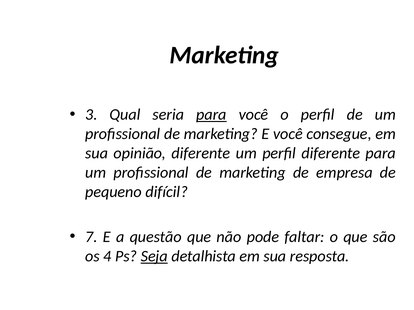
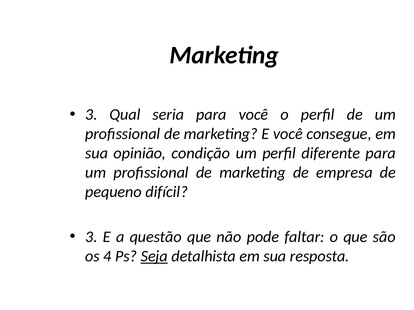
para at (211, 115) underline: present -> none
opinião diferente: diferente -> condição
7 at (91, 237): 7 -> 3
